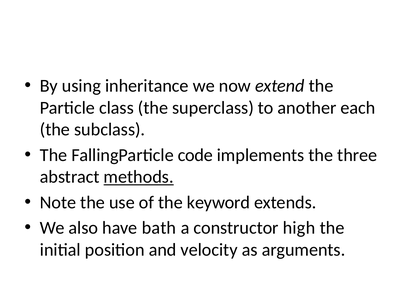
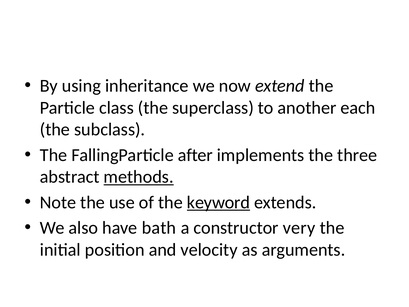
code: code -> after
keyword underline: none -> present
high: high -> very
